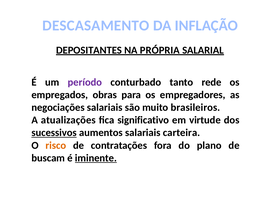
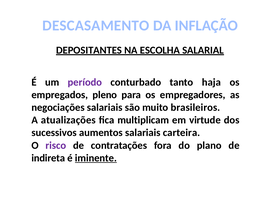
PRÓPRIA: PRÓPRIA -> ESCOLHA
rede: rede -> haja
obras: obras -> pleno
significativo: significativo -> multiplicam
sucessivos underline: present -> none
risco colour: orange -> purple
buscam: buscam -> indireta
